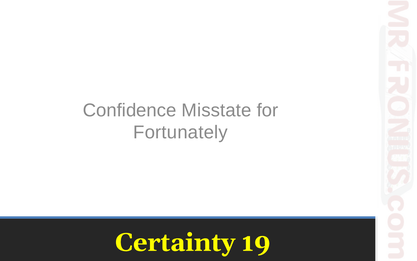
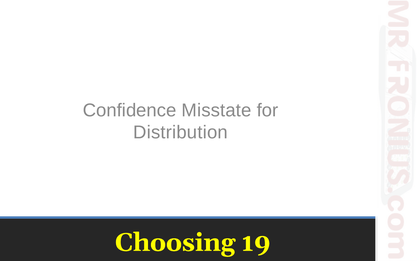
Fortunately: Fortunately -> Distribution
Certainty: Certainty -> Choosing
